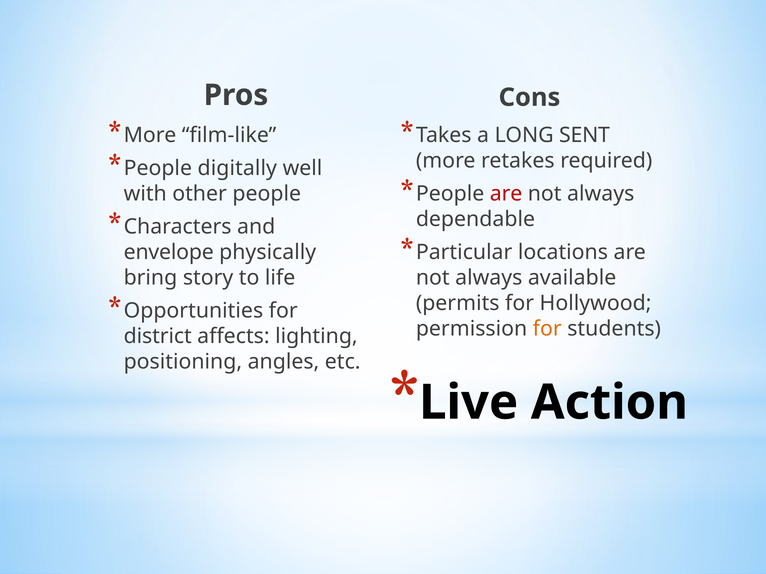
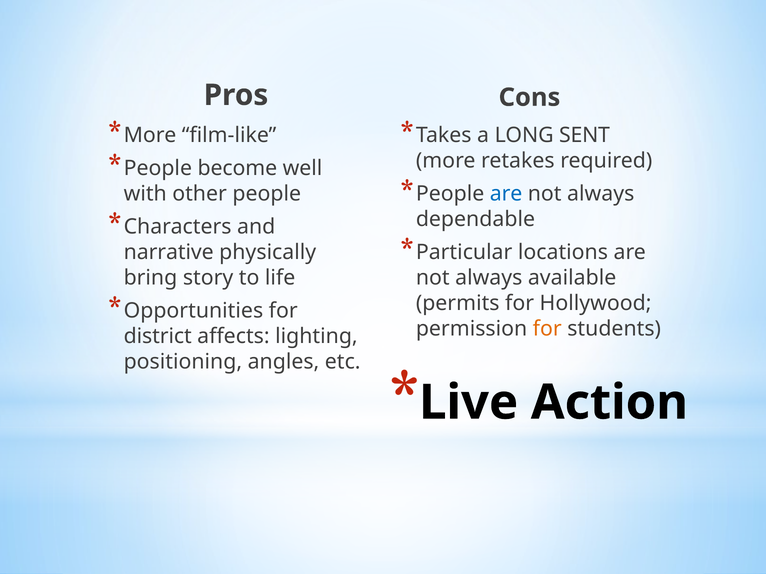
digitally: digitally -> become
are at (506, 194) colour: red -> blue
envelope: envelope -> narrative
